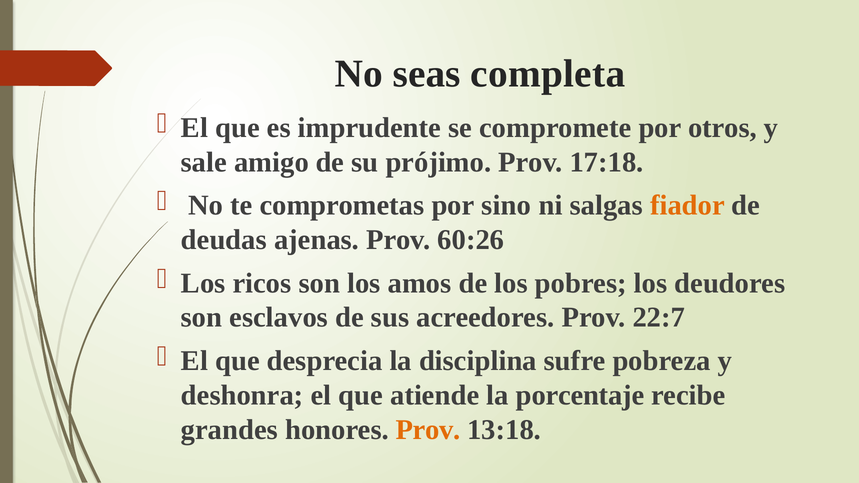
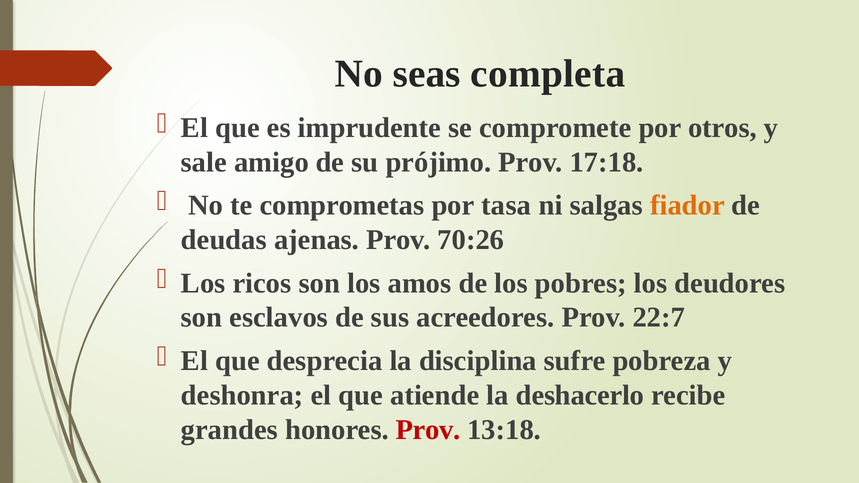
sino: sino -> tasa
60:26: 60:26 -> 70:26
porcentaje: porcentaje -> deshacerlo
Prov at (428, 430) colour: orange -> red
